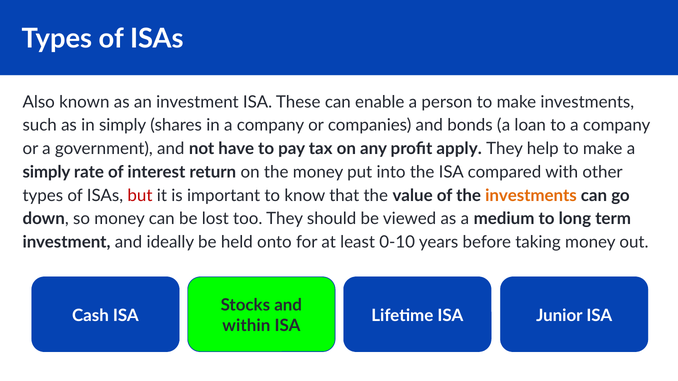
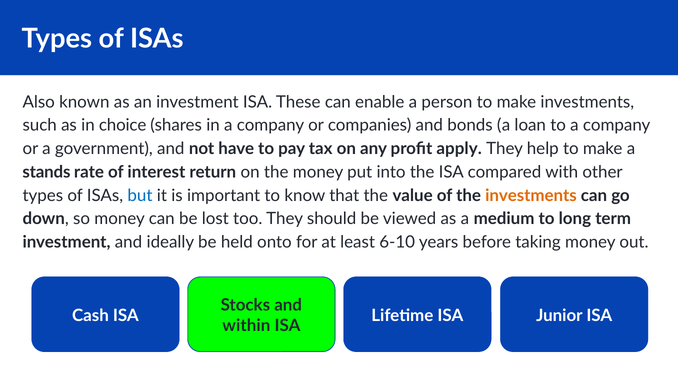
in simply: simply -> choice
simply at (46, 172): simply -> stands
but colour: red -> blue
0-10: 0-10 -> 6-10
